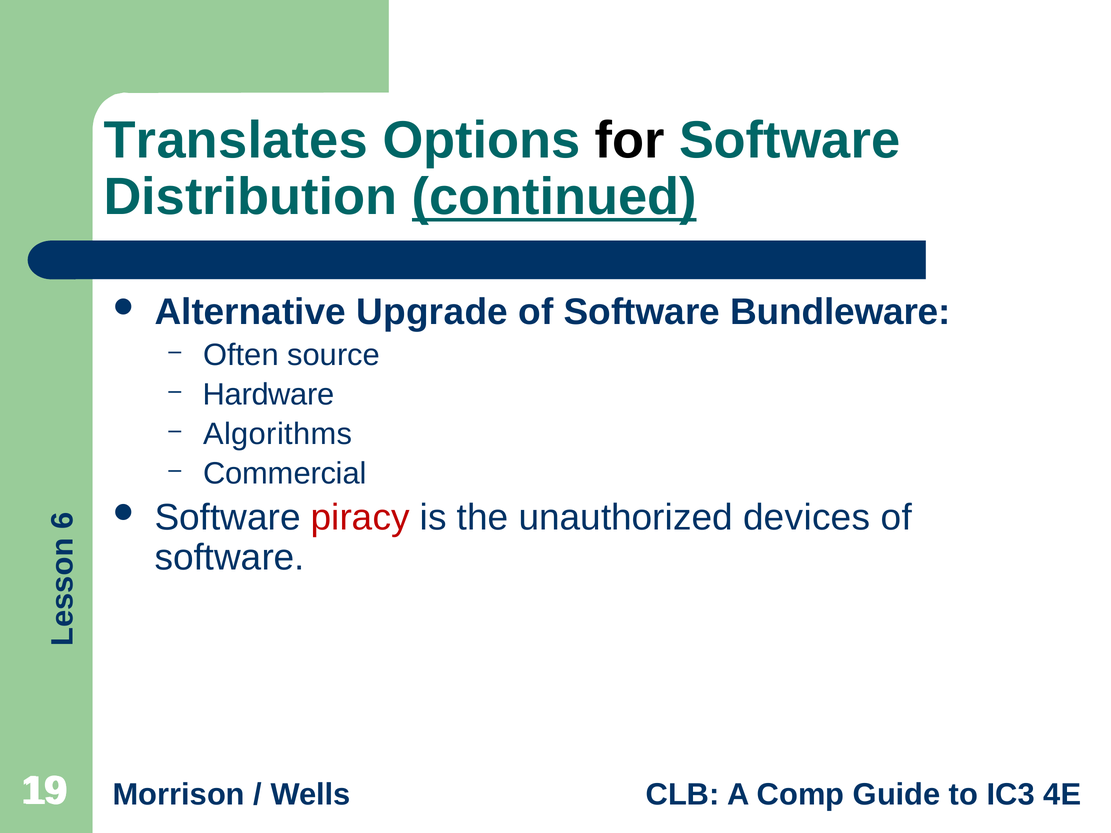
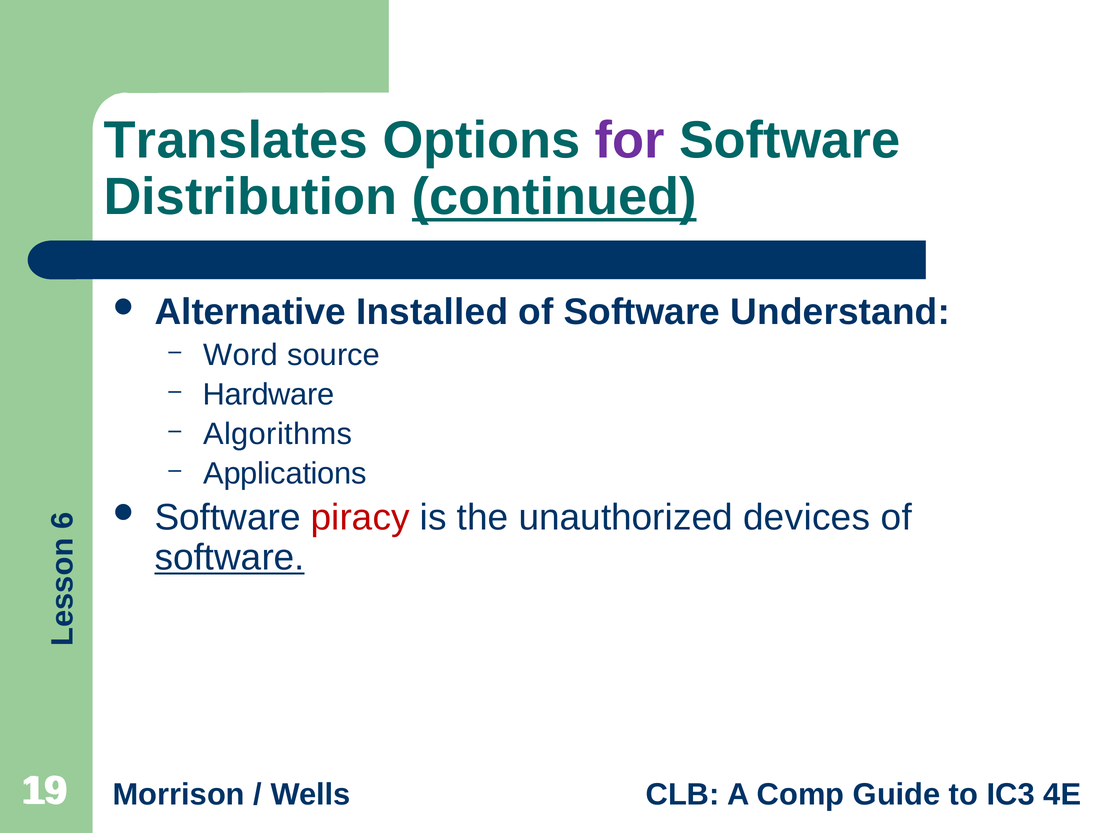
for colour: black -> purple
Upgrade: Upgrade -> Installed
Bundleware: Bundleware -> Understand
Often: Often -> Word
Commercial: Commercial -> Applications
software at (230, 558) underline: none -> present
